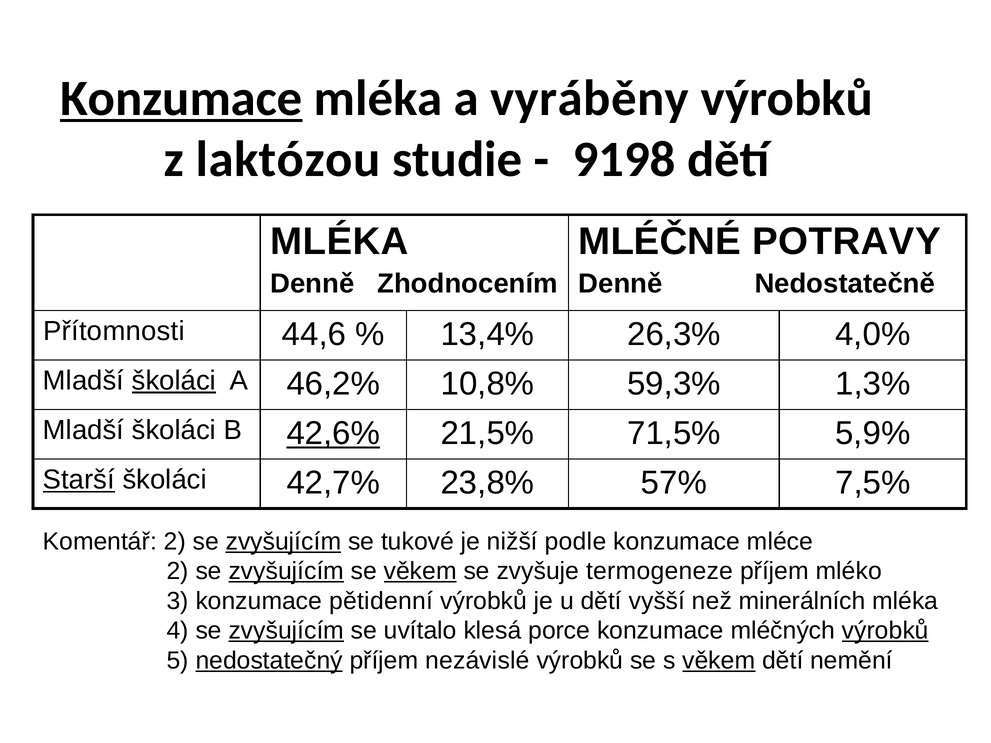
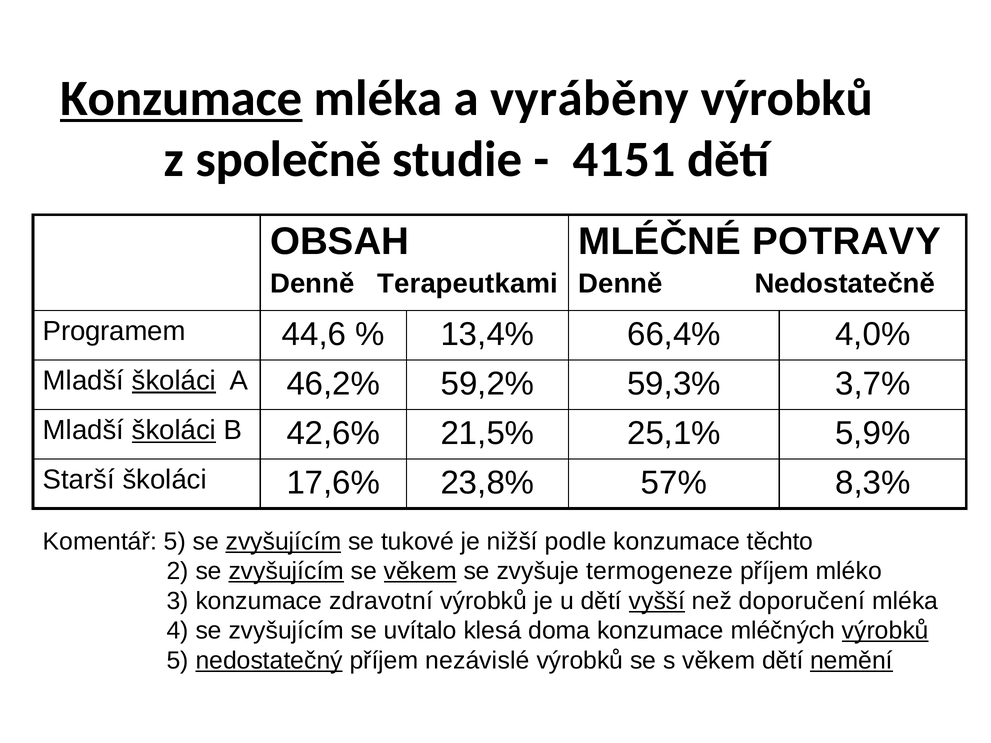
laktózou: laktózou -> společně
9198: 9198 -> 4151
MLÉKA at (339, 242): MLÉKA -> OBSAH
Zhodnocením: Zhodnocením -> Terapeutkami
Přítomnosti: Přítomnosti -> Programem
26,3%: 26,3% -> 66,4%
10,8%: 10,8% -> 59,2%
1,3%: 1,3% -> 3,7%
školáci at (174, 430) underline: none -> present
42,6% underline: present -> none
71,5%: 71,5% -> 25,1%
Starší underline: present -> none
42,7%: 42,7% -> 17,6%
7,5%: 7,5% -> 8,3%
Komentář 2: 2 -> 5
mléce: mléce -> těchto
pětidenní: pětidenní -> zdravotní
vyšší underline: none -> present
minerálních: minerálních -> doporučení
zvyšujícím at (286, 631) underline: present -> none
porce: porce -> doma
věkem at (719, 661) underline: present -> none
nemění underline: none -> present
